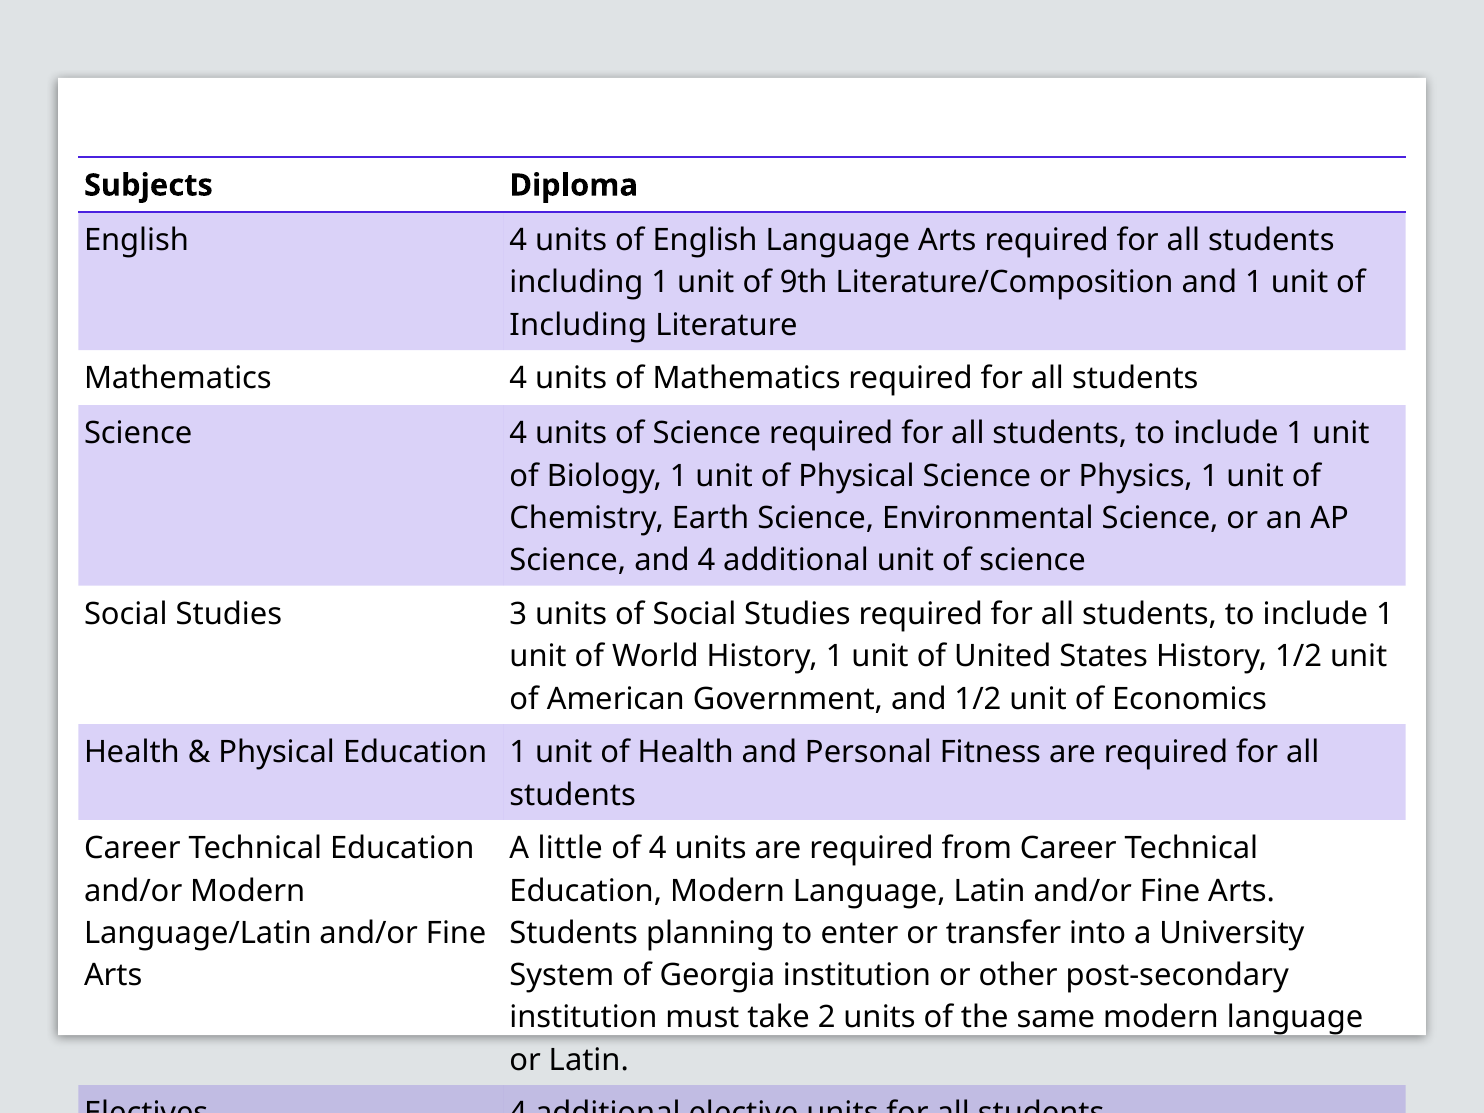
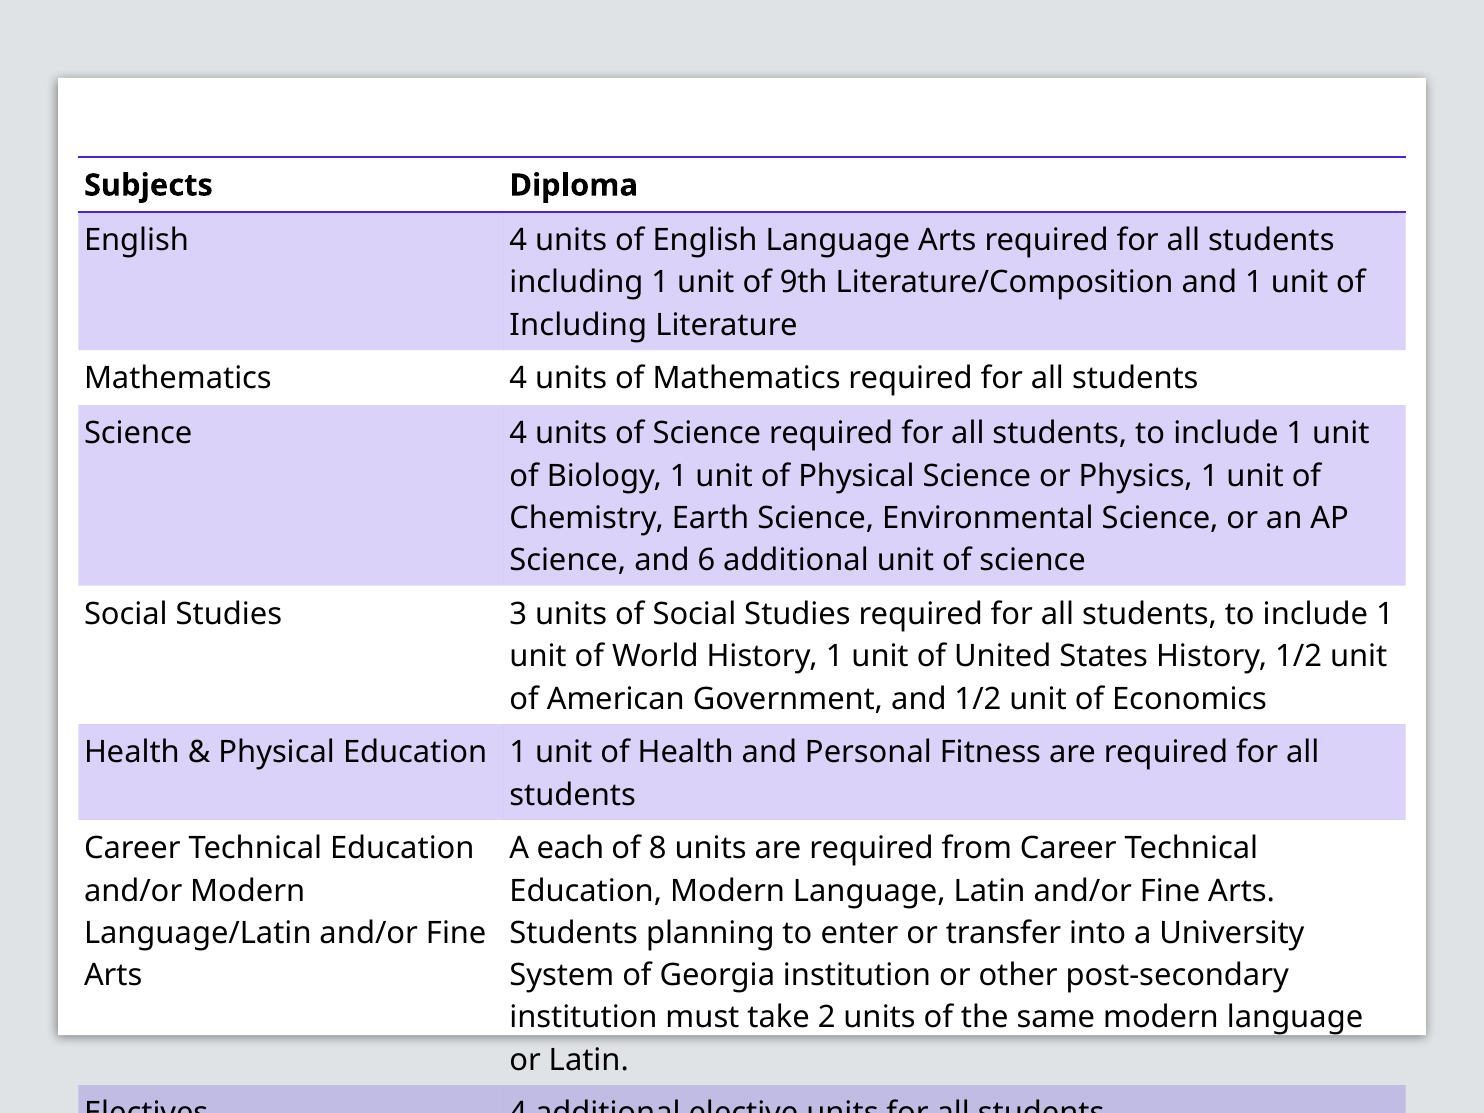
and 4: 4 -> 6
little: little -> each
of 4: 4 -> 8
